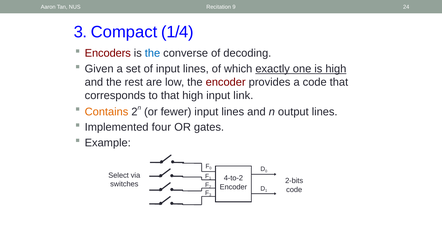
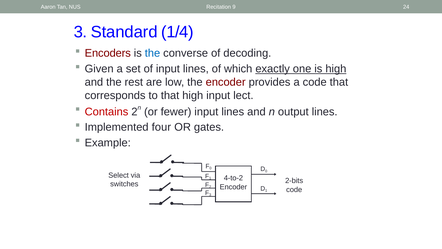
Compact: Compact -> Standard
link: link -> lect
Contains colour: orange -> red
